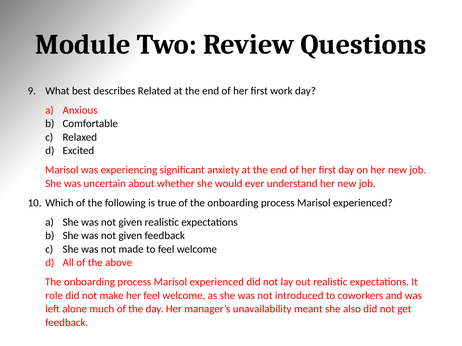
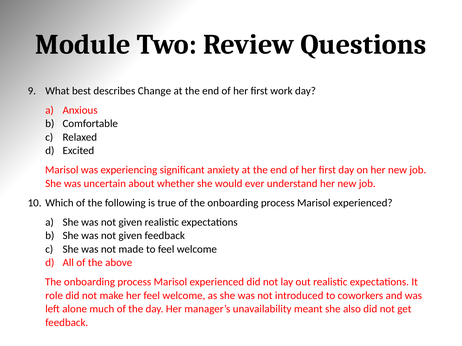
Related: Related -> Change
